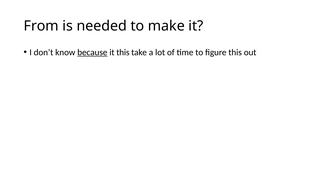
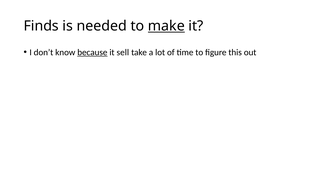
From: From -> Finds
make underline: none -> present
it this: this -> sell
